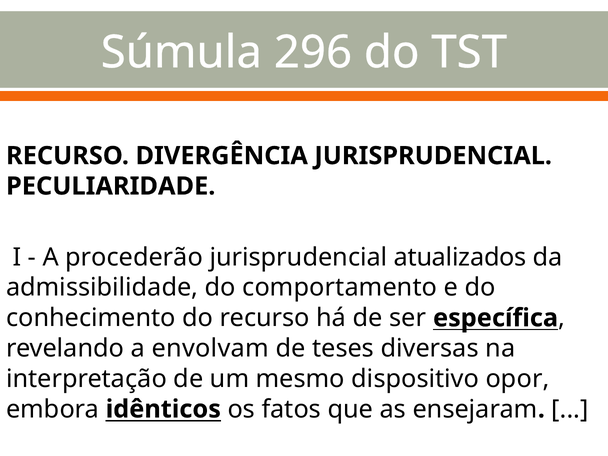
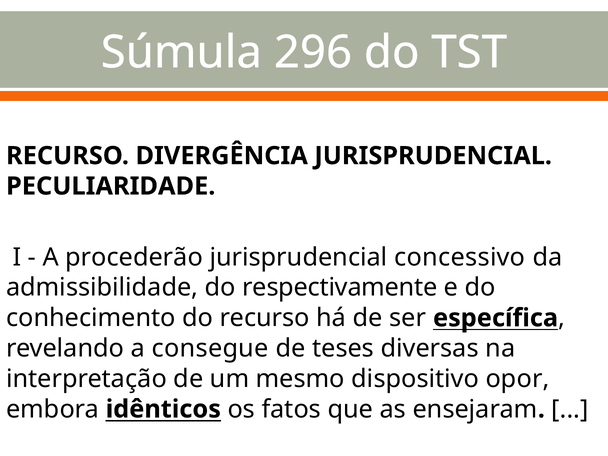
atualizados: atualizados -> concessivo
comportamento: comportamento -> respectivamente
envolvam: envolvam -> consegue
